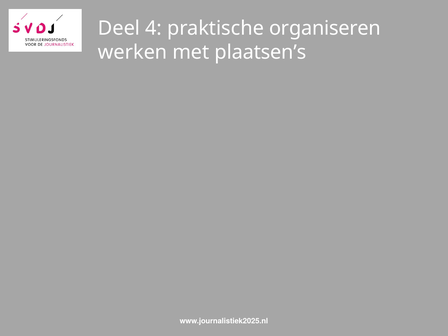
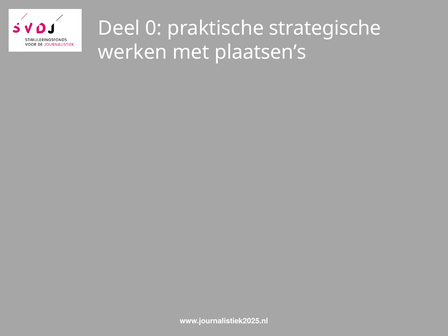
4: 4 -> 0
organiseren: organiseren -> strategische
